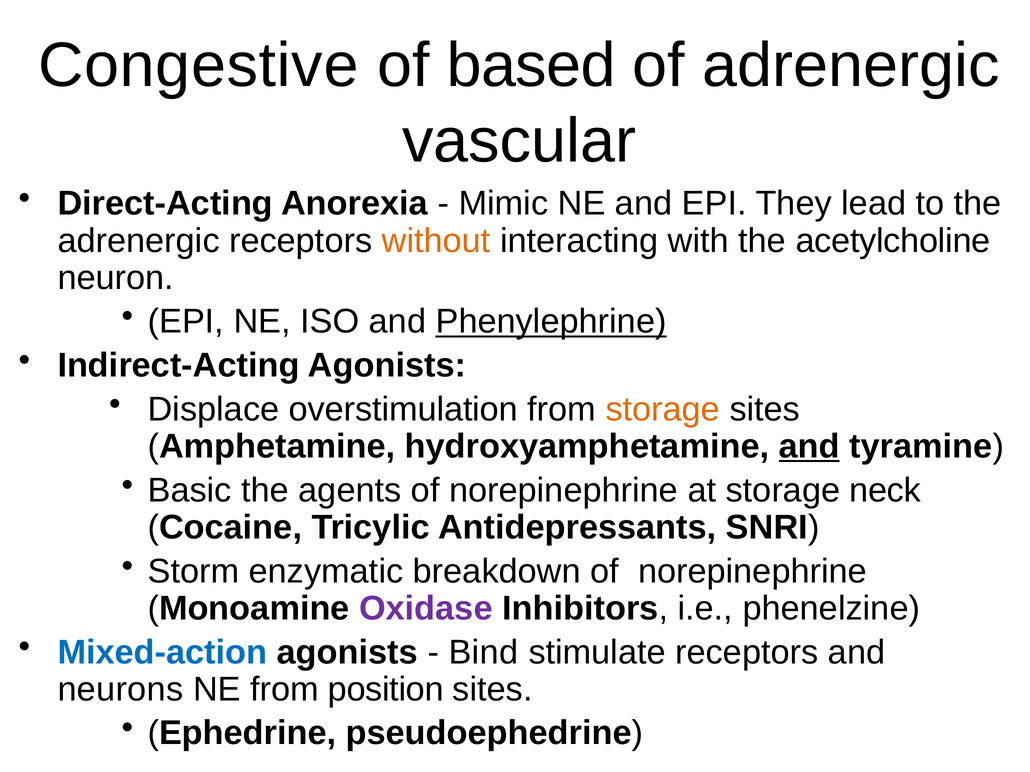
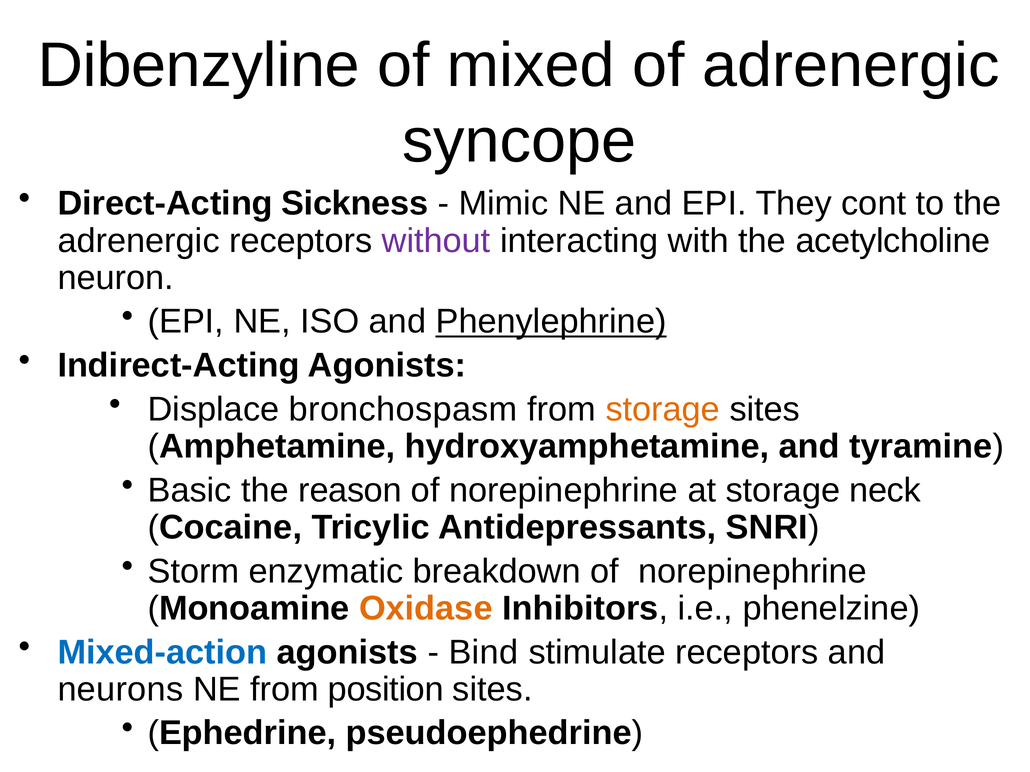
Congestive: Congestive -> Dibenzyline
based: based -> mixed
vascular: vascular -> syncope
Anorexia: Anorexia -> Sickness
lead: lead -> cont
without colour: orange -> purple
overstimulation: overstimulation -> bronchospasm
and at (809, 447) underline: present -> none
agents: agents -> reason
Oxidase colour: purple -> orange
